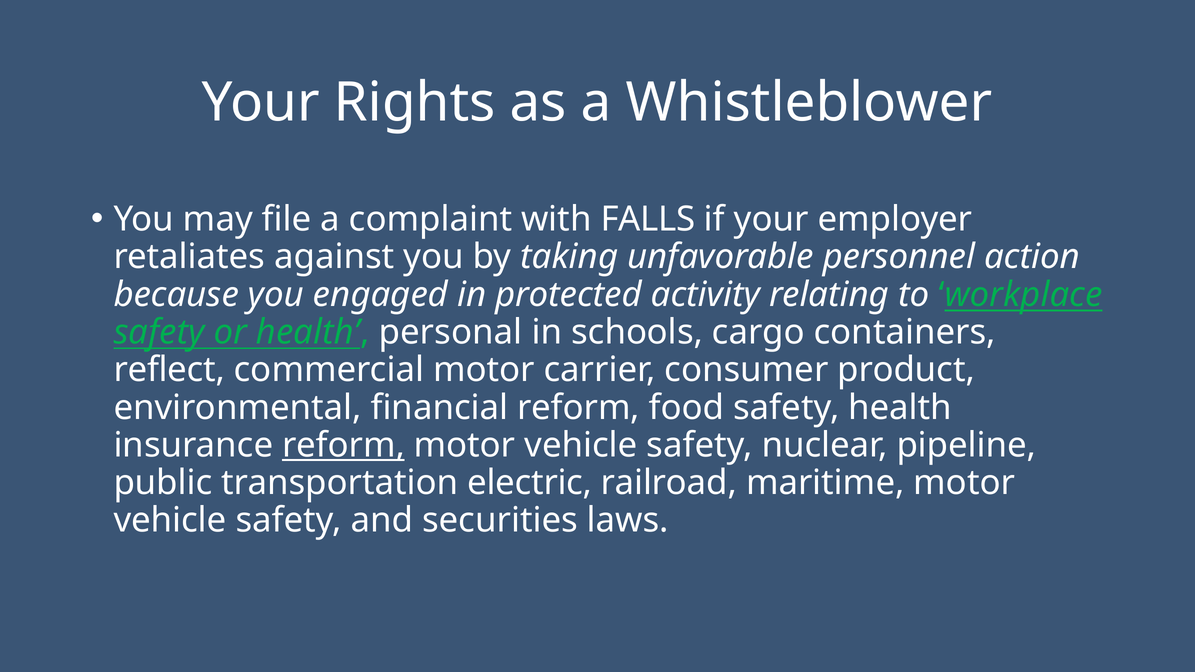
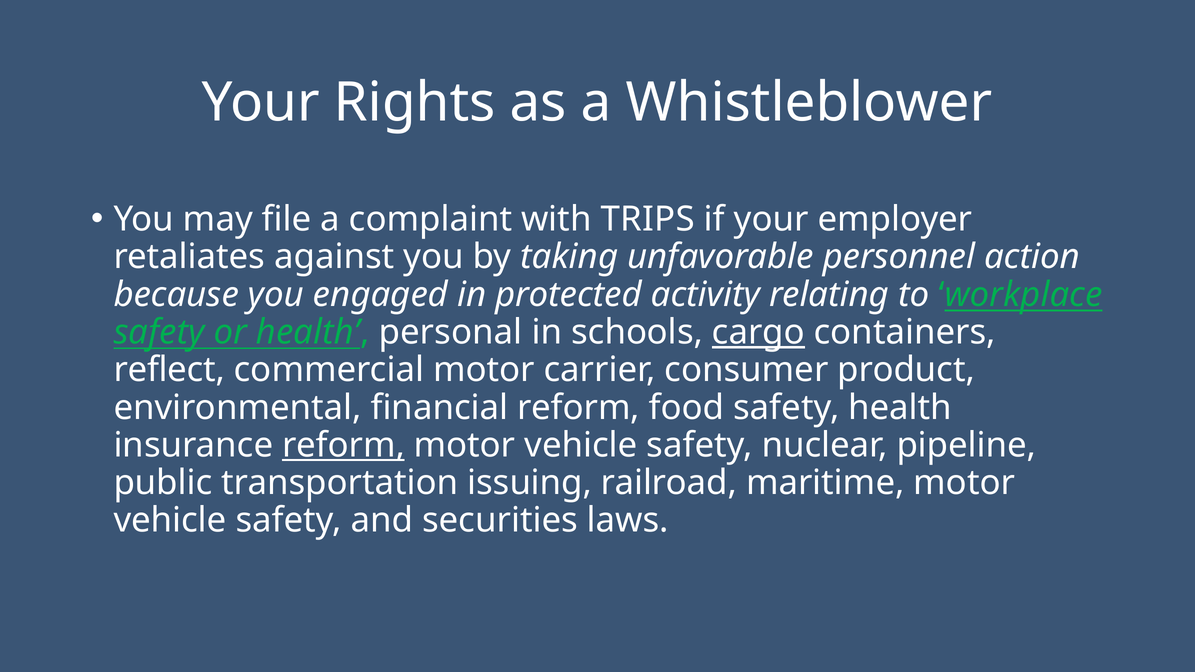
FALLS: FALLS -> TRIPS
cargo underline: none -> present
electric: electric -> issuing
